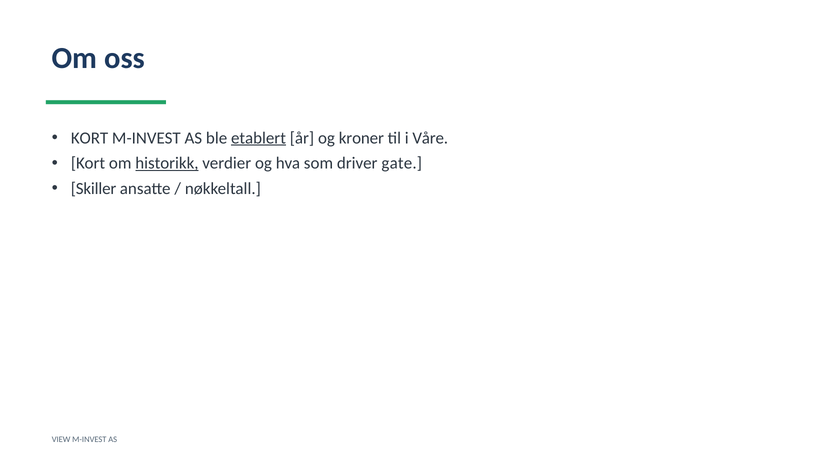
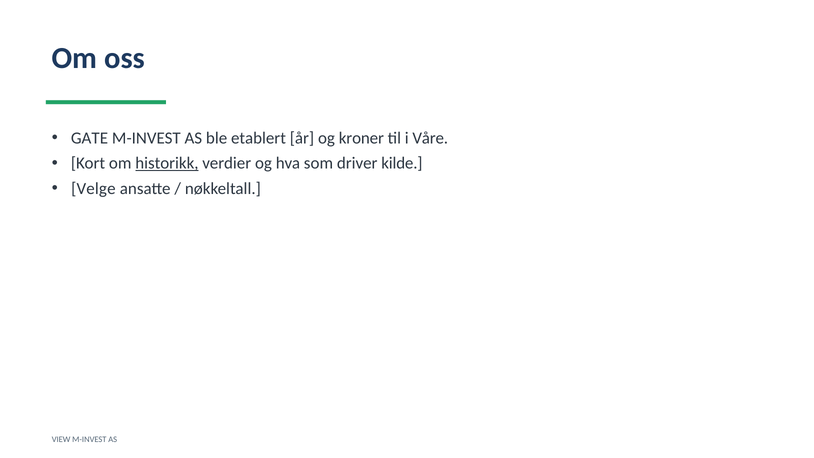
KORT at (90, 138): KORT -> GATE
etablert underline: present -> none
gate: gate -> kilde
Skiller: Skiller -> Velge
